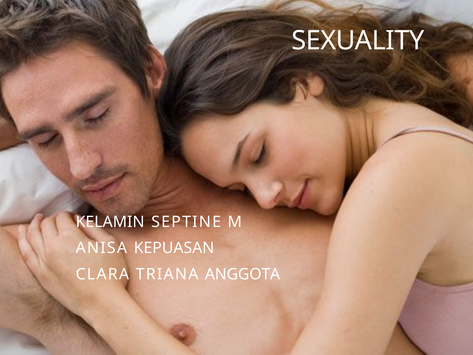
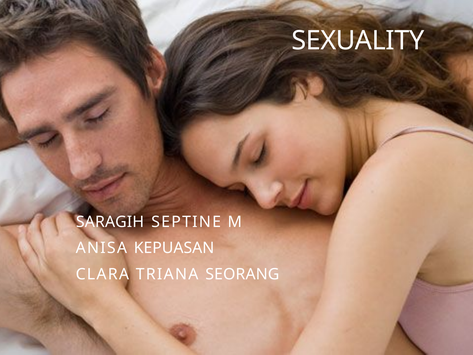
KELAMIN: KELAMIN -> SARAGIH
ANGGOTA: ANGGOTA -> SEORANG
